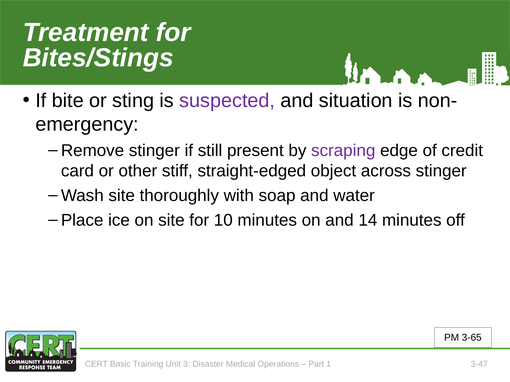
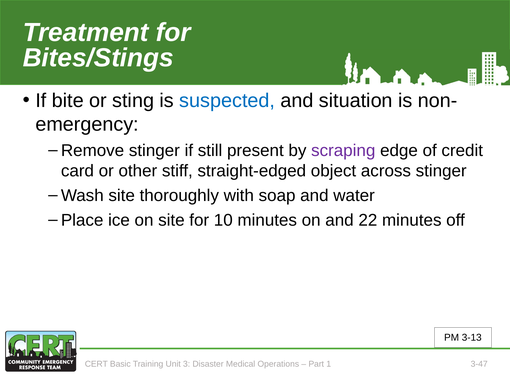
suspected colour: purple -> blue
14: 14 -> 22
3-65: 3-65 -> 3-13
